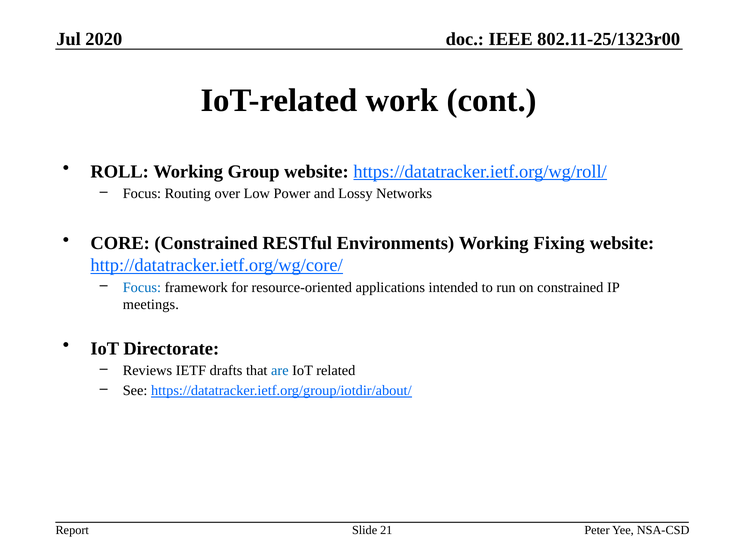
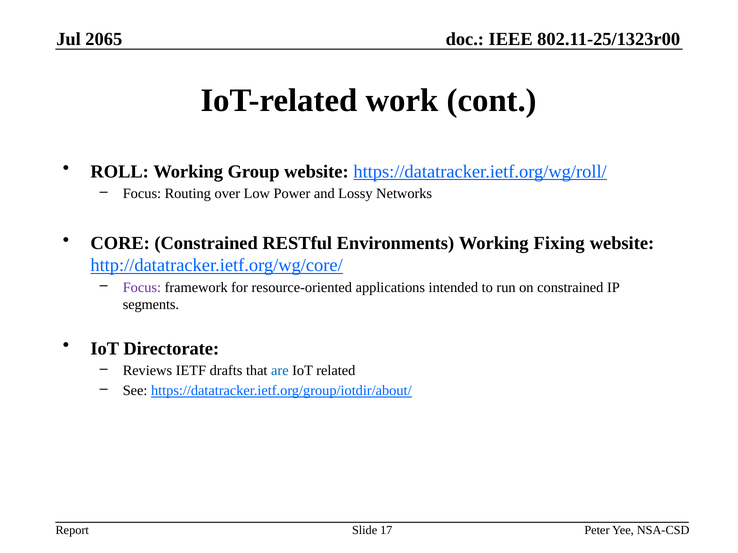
2020: 2020 -> 2065
Focus at (142, 288) colour: blue -> purple
meetings: meetings -> segments
21: 21 -> 17
